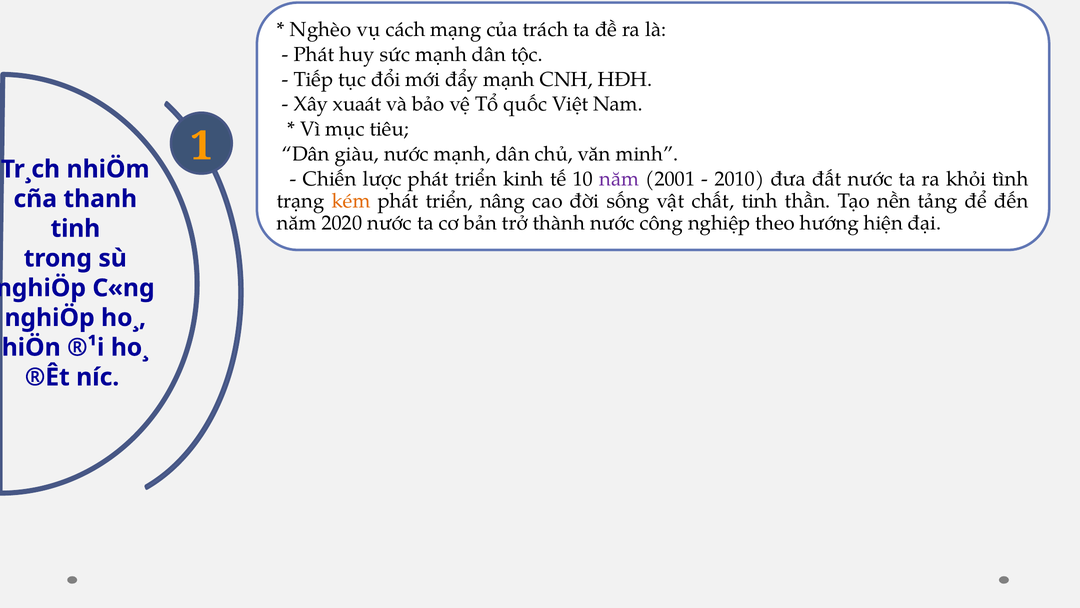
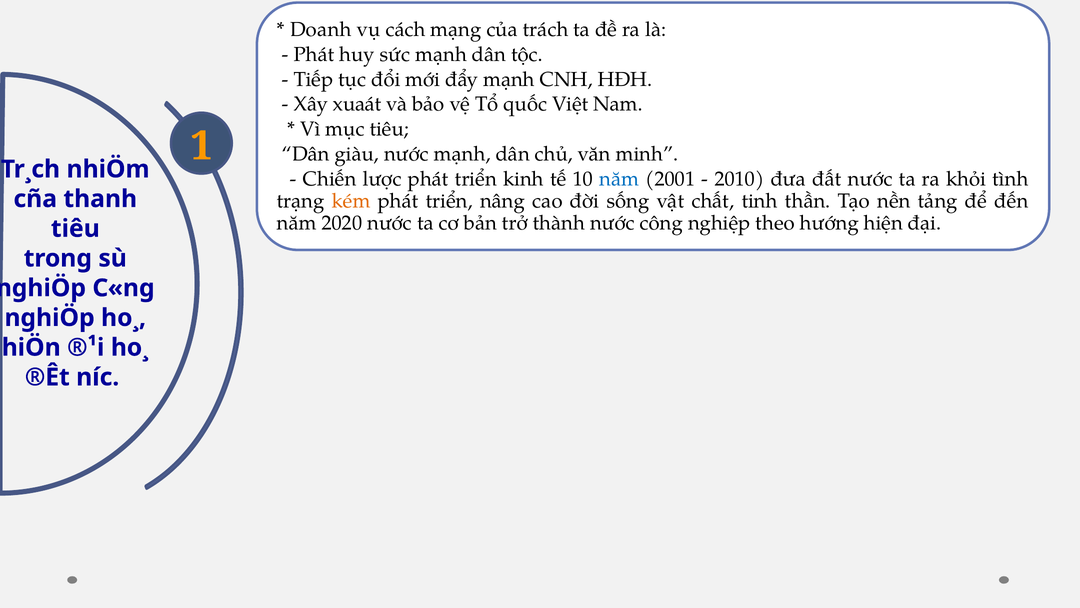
Nghèo: Nghèo -> Doanh
năm at (619, 179) colour: purple -> blue
tinh at (75, 228): tinh -> tiêu
